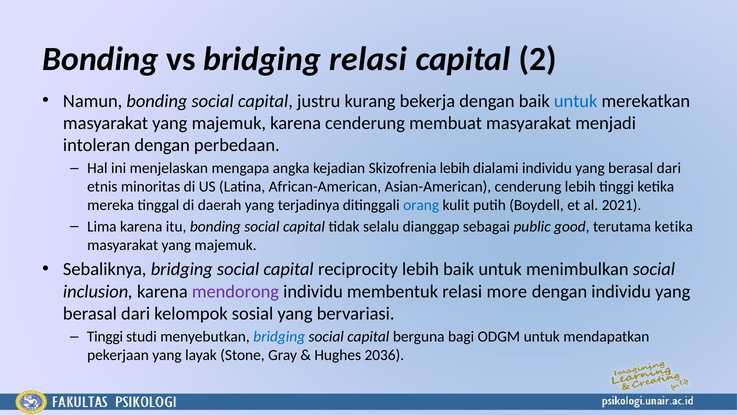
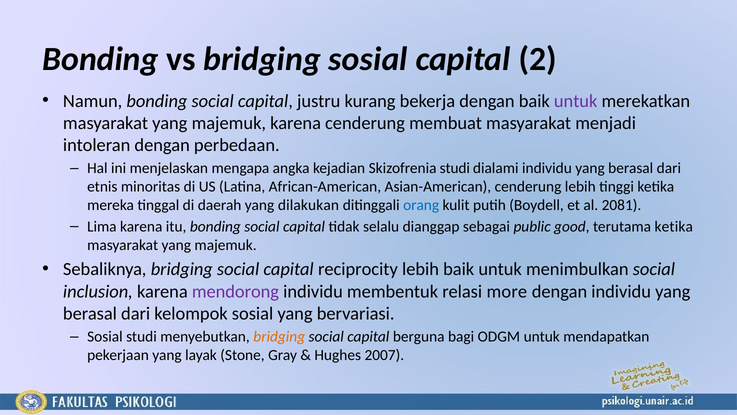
bridging relasi: relasi -> sosial
untuk at (576, 101) colour: blue -> purple
Skizofrenia lebih: lebih -> studi
terjadinya: terjadinya -> dilakukan
2021: 2021 -> 2081
Tinggi at (105, 336): Tinggi -> Sosial
bridging at (279, 336) colour: blue -> orange
2036: 2036 -> 2007
